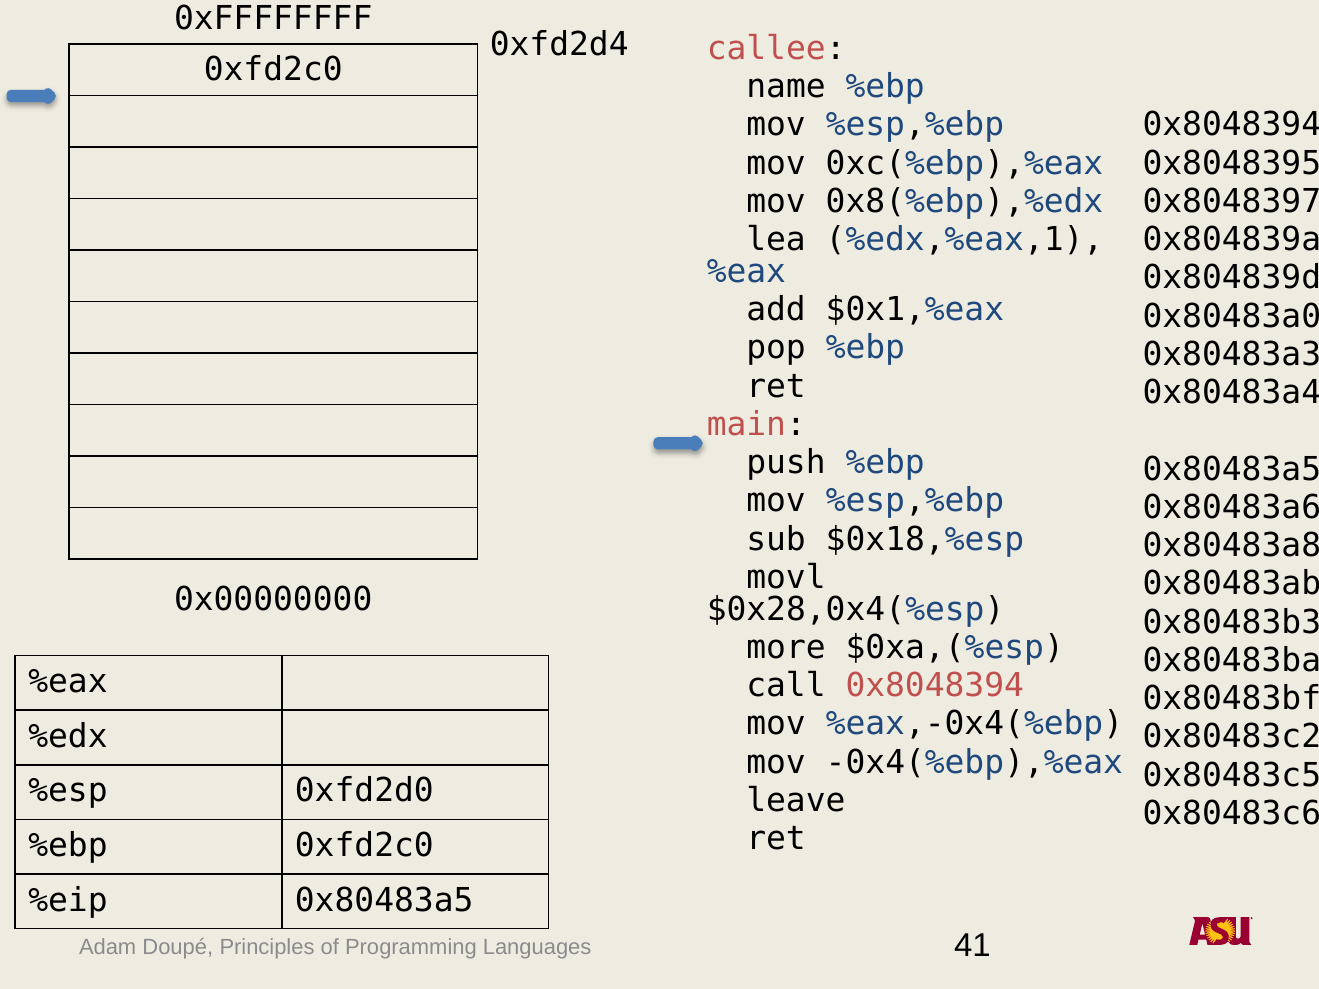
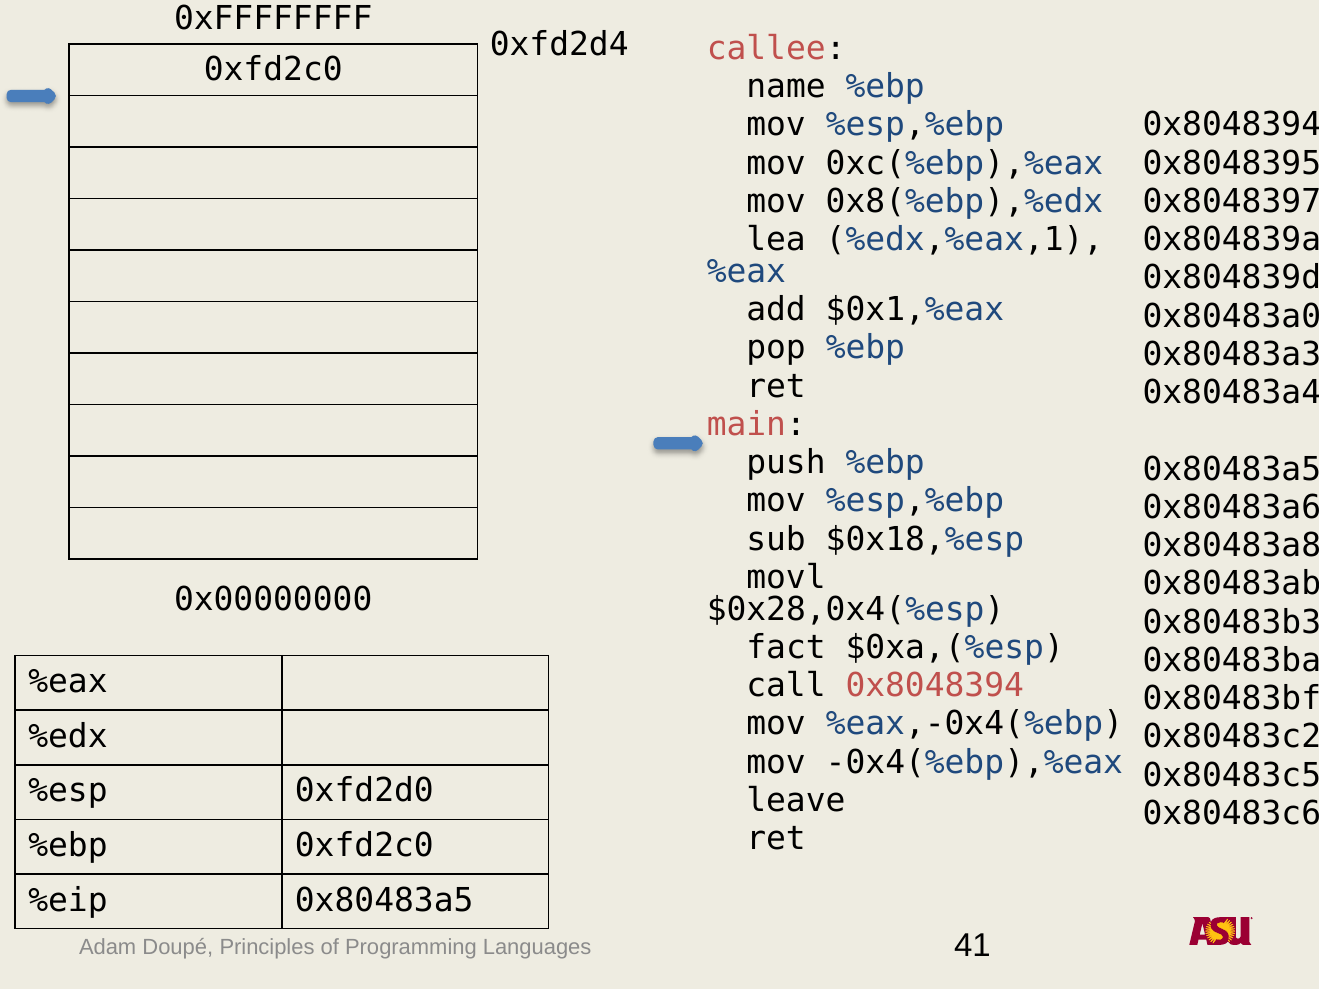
more: more -> fact
